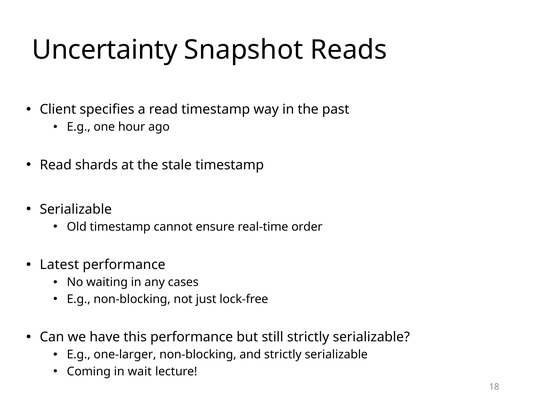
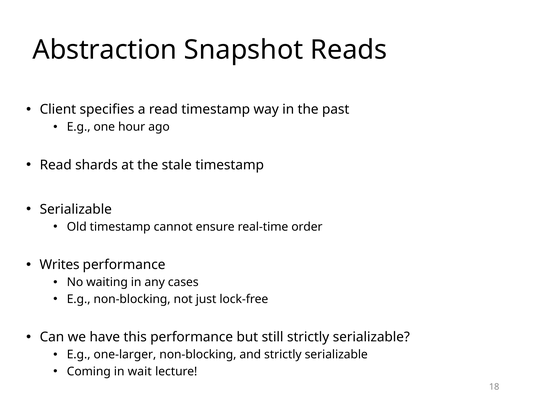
Uncertainty: Uncertainty -> Abstraction
Latest: Latest -> Writes
